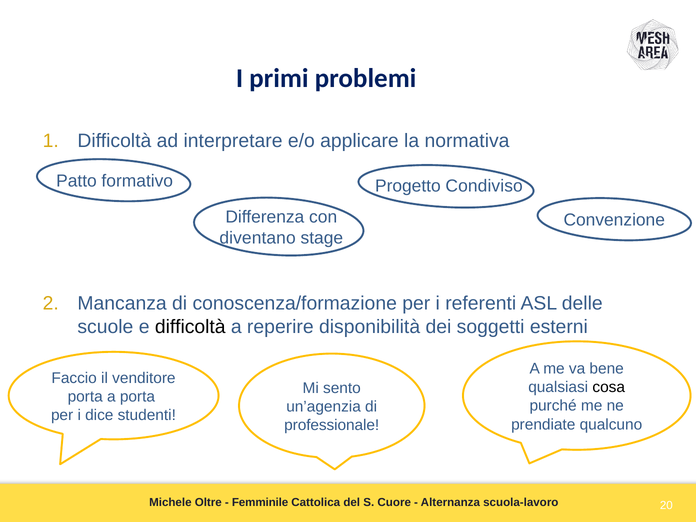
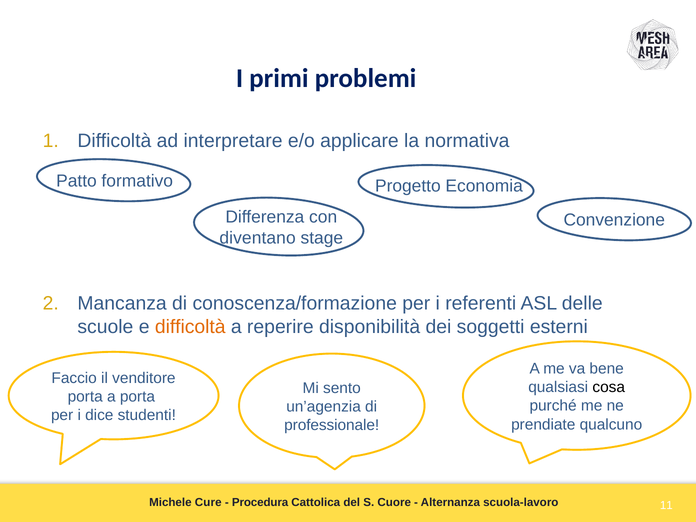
Condiviso: Condiviso -> Economia
difficoltà at (190, 327) colour: black -> orange
Oltre: Oltre -> Cure
Femminile: Femminile -> Procedura
20: 20 -> 11
